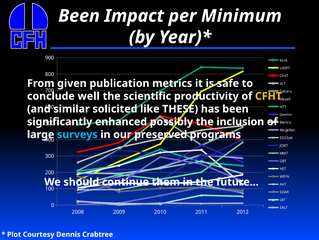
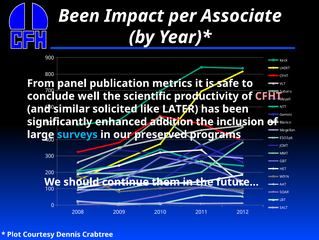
Minimum: Minimum -> Associate
given: given -> panel
CFHT at (268, 96) colour: yellow -> pink
THESE: THESE -> LATER
possibly: possibly -> addition
